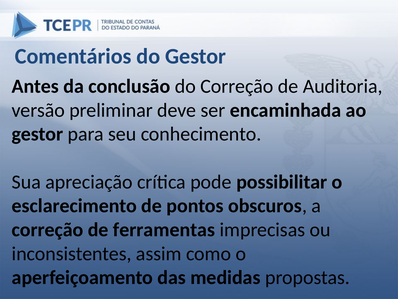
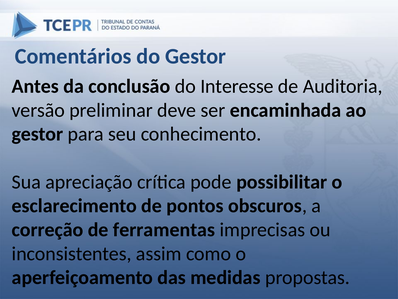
do Correção: Correção -> Interesse
